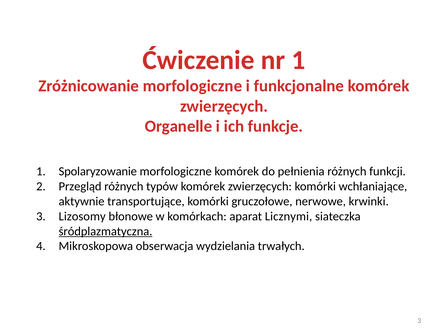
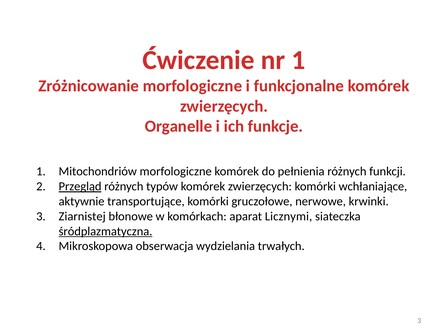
Spolaryzowanie: Spolaryzowanie -> Mitochondriów
Przegląd underline: none -> present
Lizosomy: Lizosomy -> Ziarnistej
